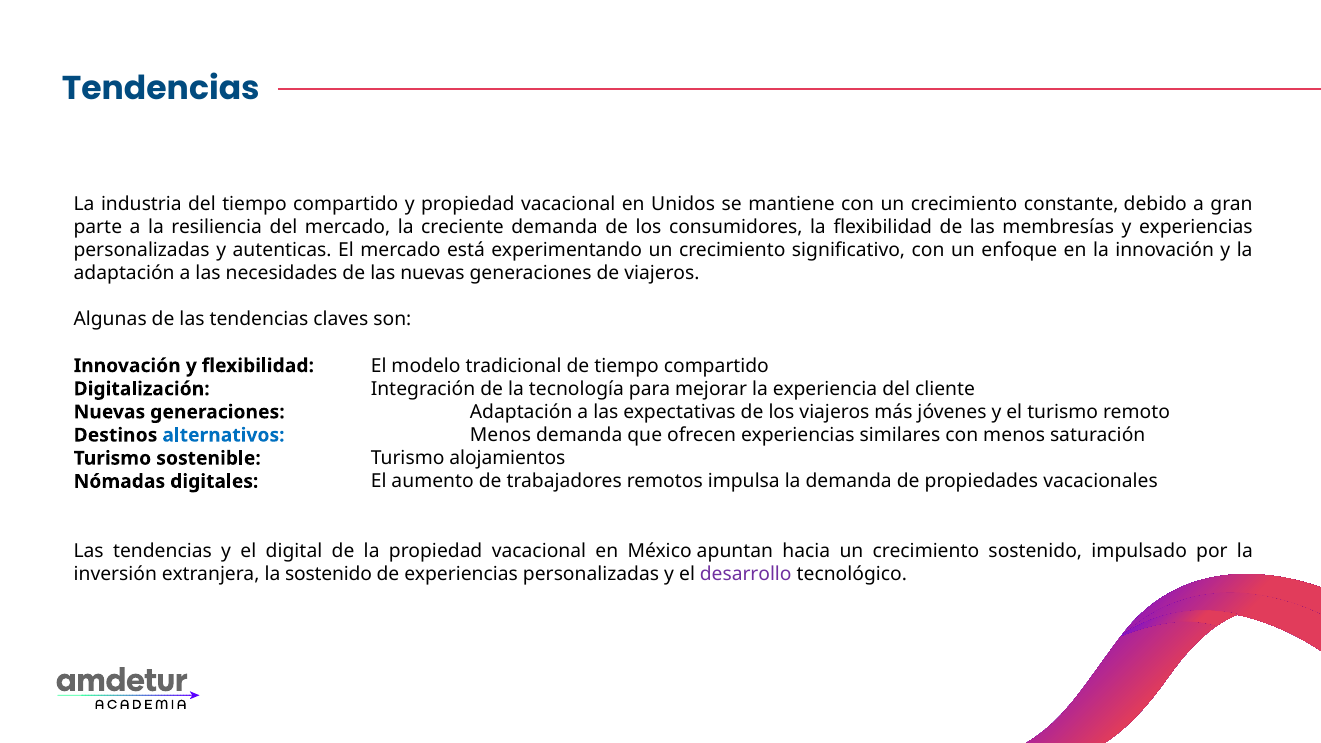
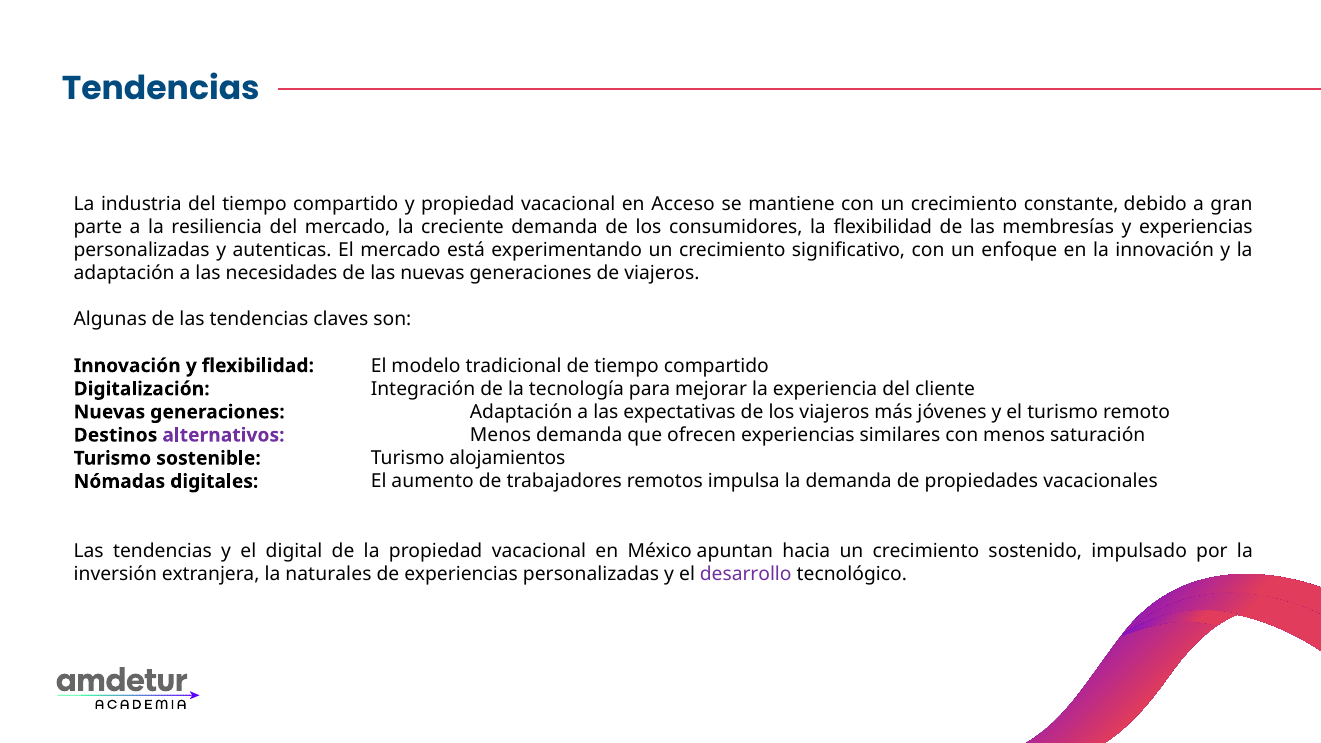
Unidos: Unidos -> Acceso
alternativos colour: blue -> purple
la sostenido: sostenido -> naturales
